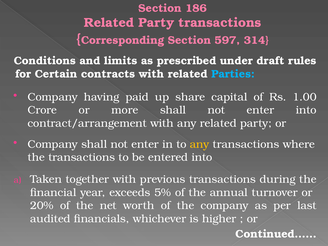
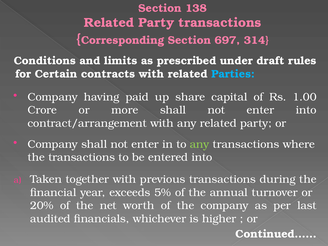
186: 186 -> 138
597: 597 -> 697
any at (200, 144) colour: yellow -> light green
